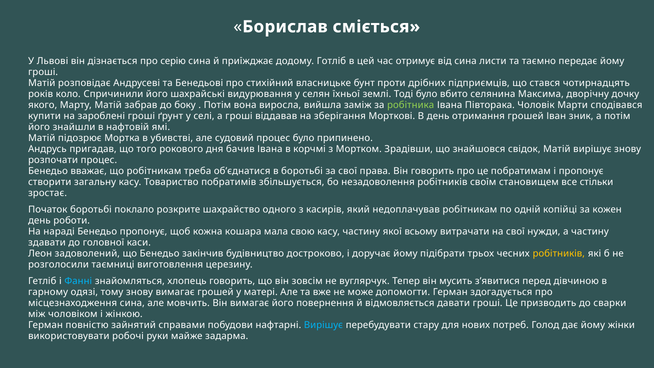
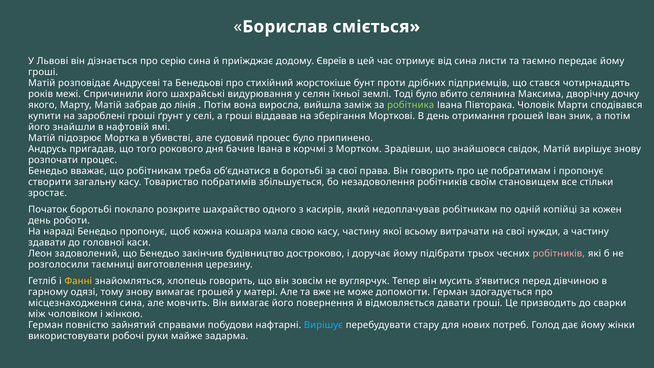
Готліб: Готліб -> Євреїв
власницьке: власницьке -> жорстокіше
коло: коло -> межі
боку: боку -> лінія
робітників at (559, 253) colour: yellow -> pink
Фанні colour: light blue -> yellow
